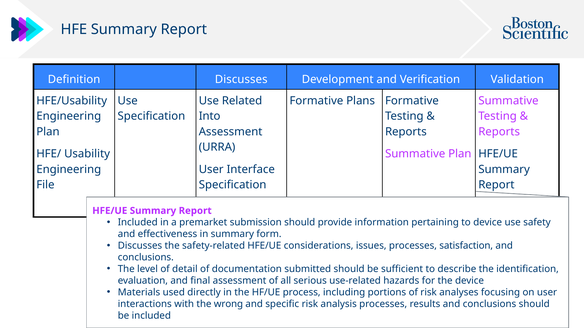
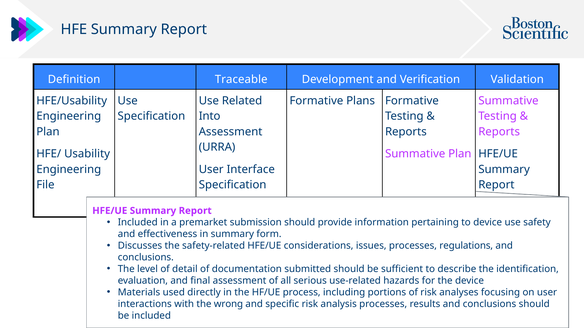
Definition Discusses: Discusses -> Traceable
satisfaction: satisfaction -> regulations
